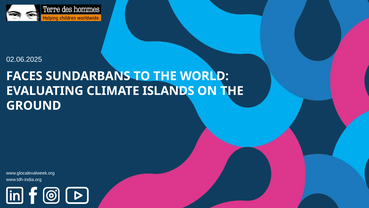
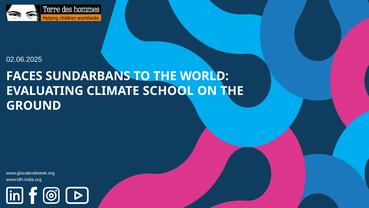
ISLANDS: ISLANDS -> SCHOOL
